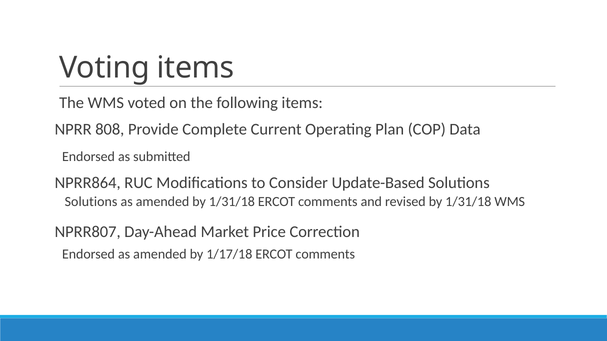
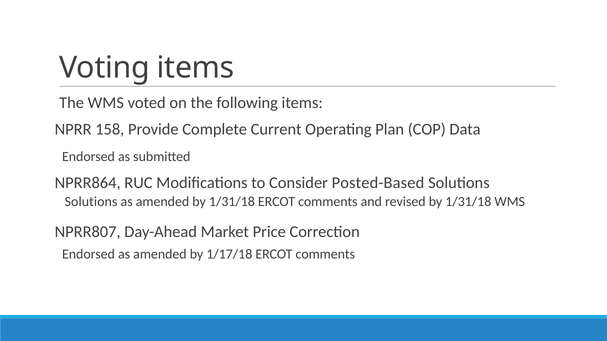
808: 808 -> 158
Update-Based: Update-Based -> Posted-Based
